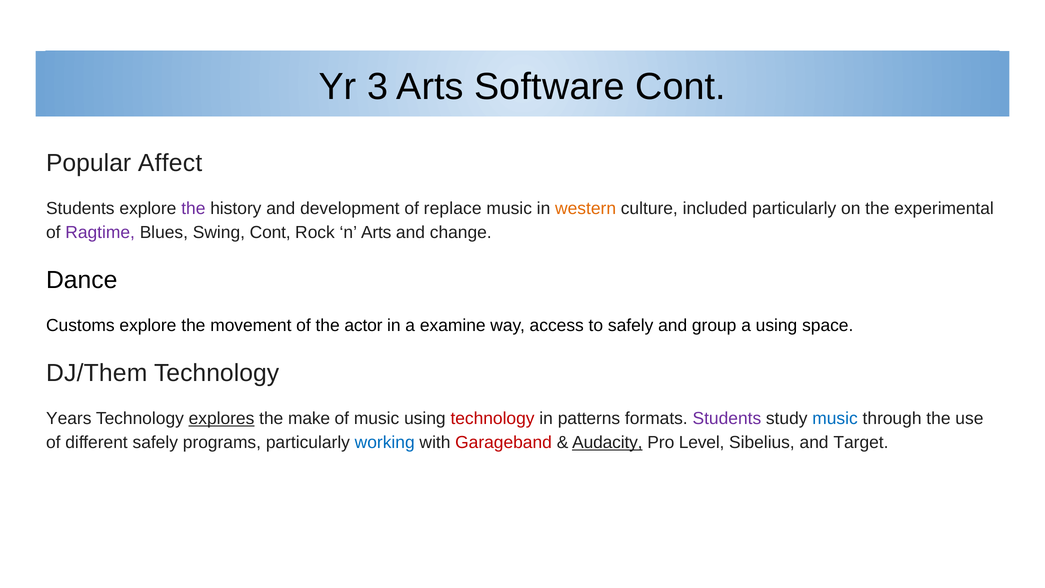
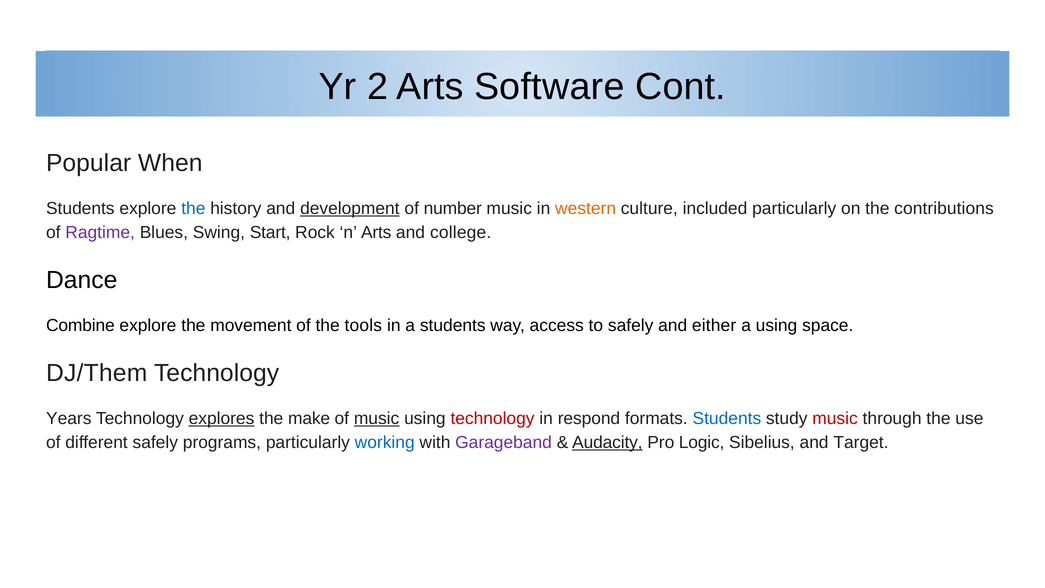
3: 3 -> 2
Affect: Affect -> When
the at (193, 208) colour: purple -> blue
development underline: none -> present
replace: replace -> number
experimental: experimental -> contributions
Swing Cont: Cont -> Start
change: change -> college
Customs: Customs -> Combine
actor: actor -> tools
a examine: examine -> students
group: group -> either
music at (377, 418) underline: none -> present
patterns: patterns -> respond
Students at (727, 418) colour: purple -> blue
music at (835, 418) colour: blue -> red
Garageband colour: red -> purple
Level: Level -> Logic
